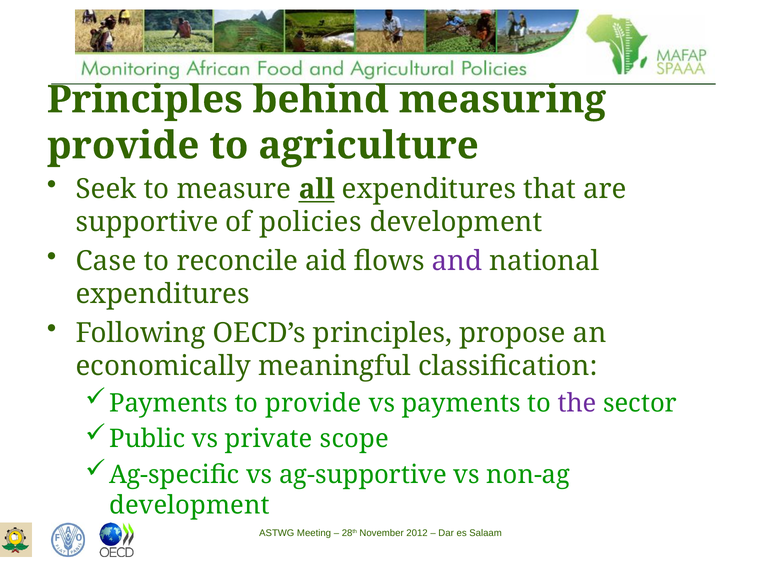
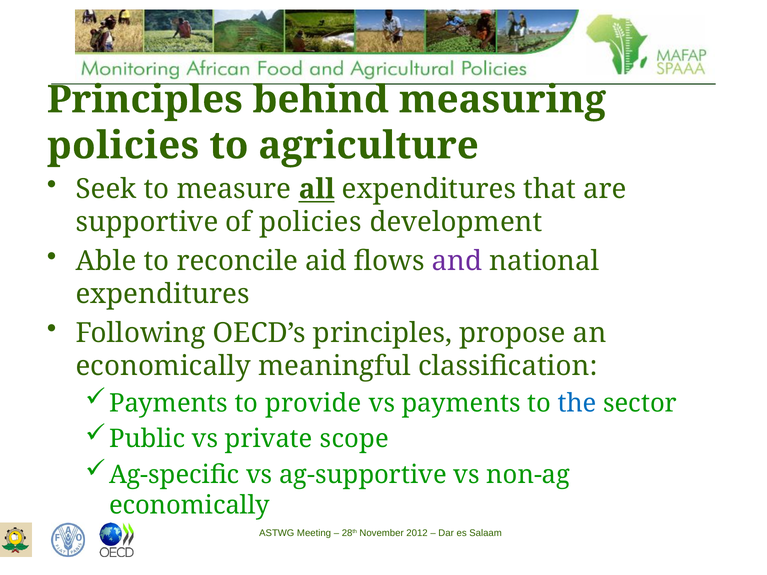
provide at (123, 146): provide -> policies
Case: Case -> Able
the colour: purple -> blue
development at (189, 506): development -> economically
